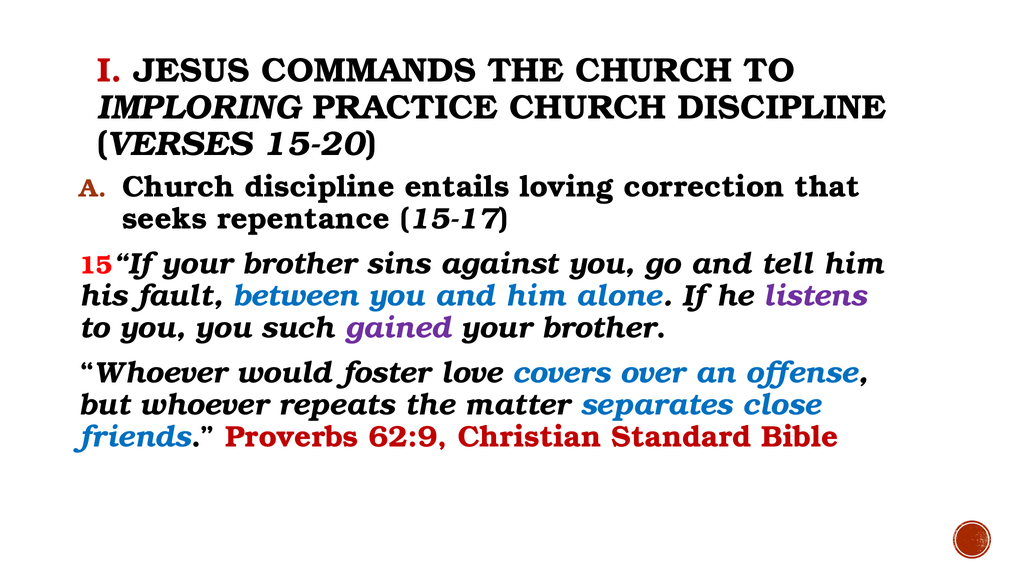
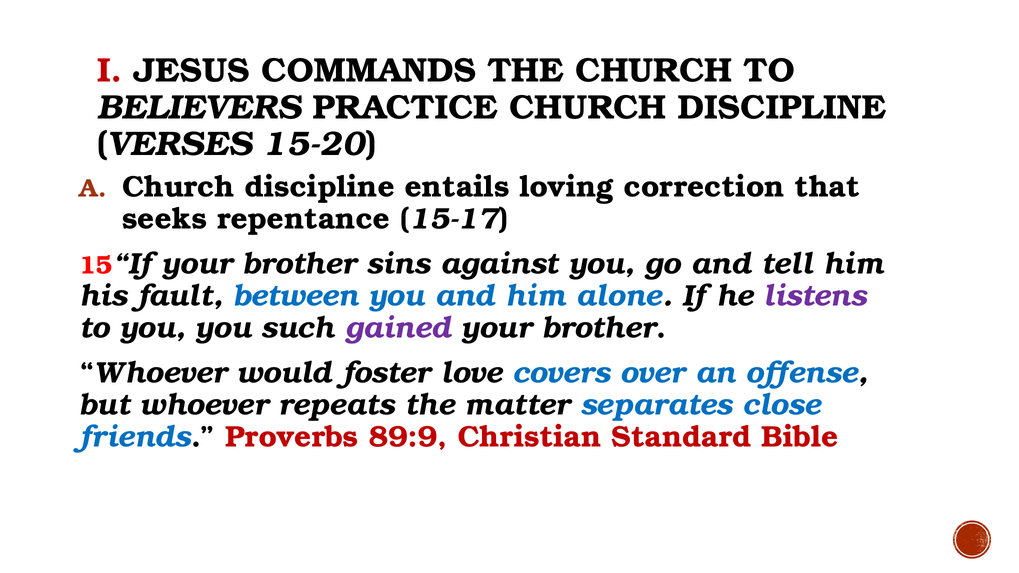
IMPLORING: IMPLORING -> BELIEVERS
62:9: 62:9 -> 89:9
